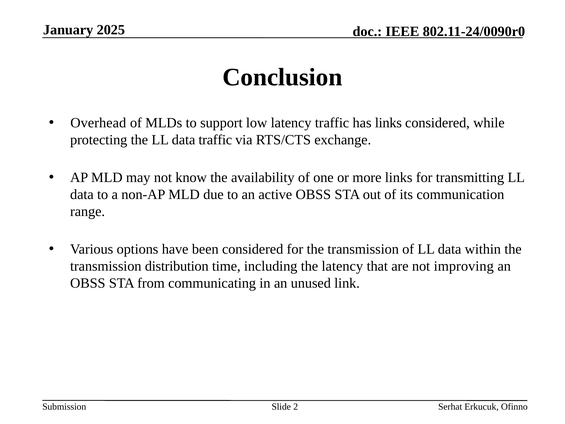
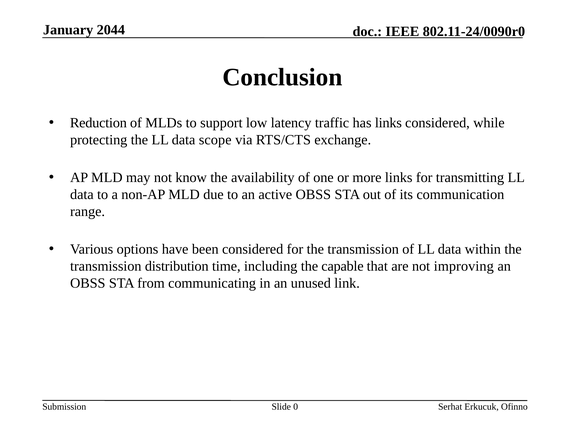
2025: 2025 -> 2044
Overhead: Overhead -> Reduction
data traffic: traffic -> scope
the latency: latency -> capable
2: 2 -> 0
